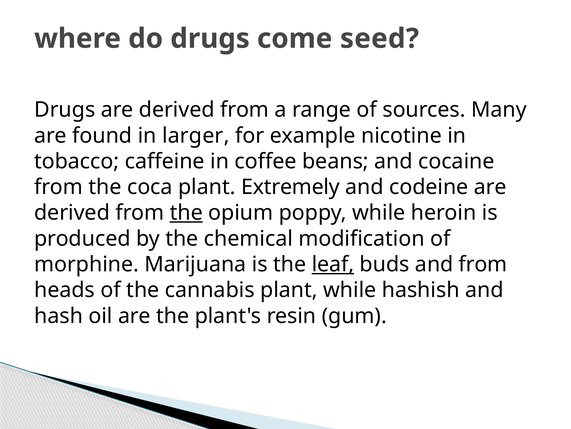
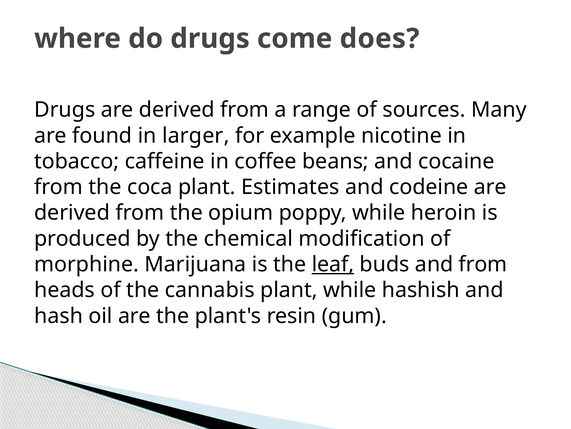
seed: seed -> does
Extremely: Extremely -> Estimates
the at (186, 213) underline: present -> none
